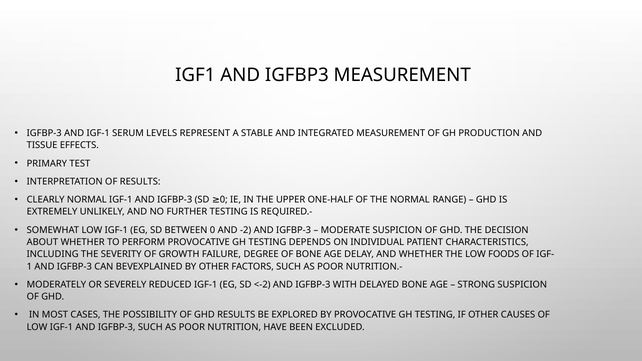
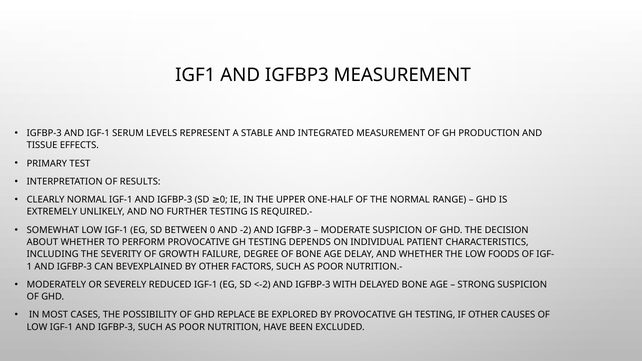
GHD RESULTS: RESULTS -> REPLACE
